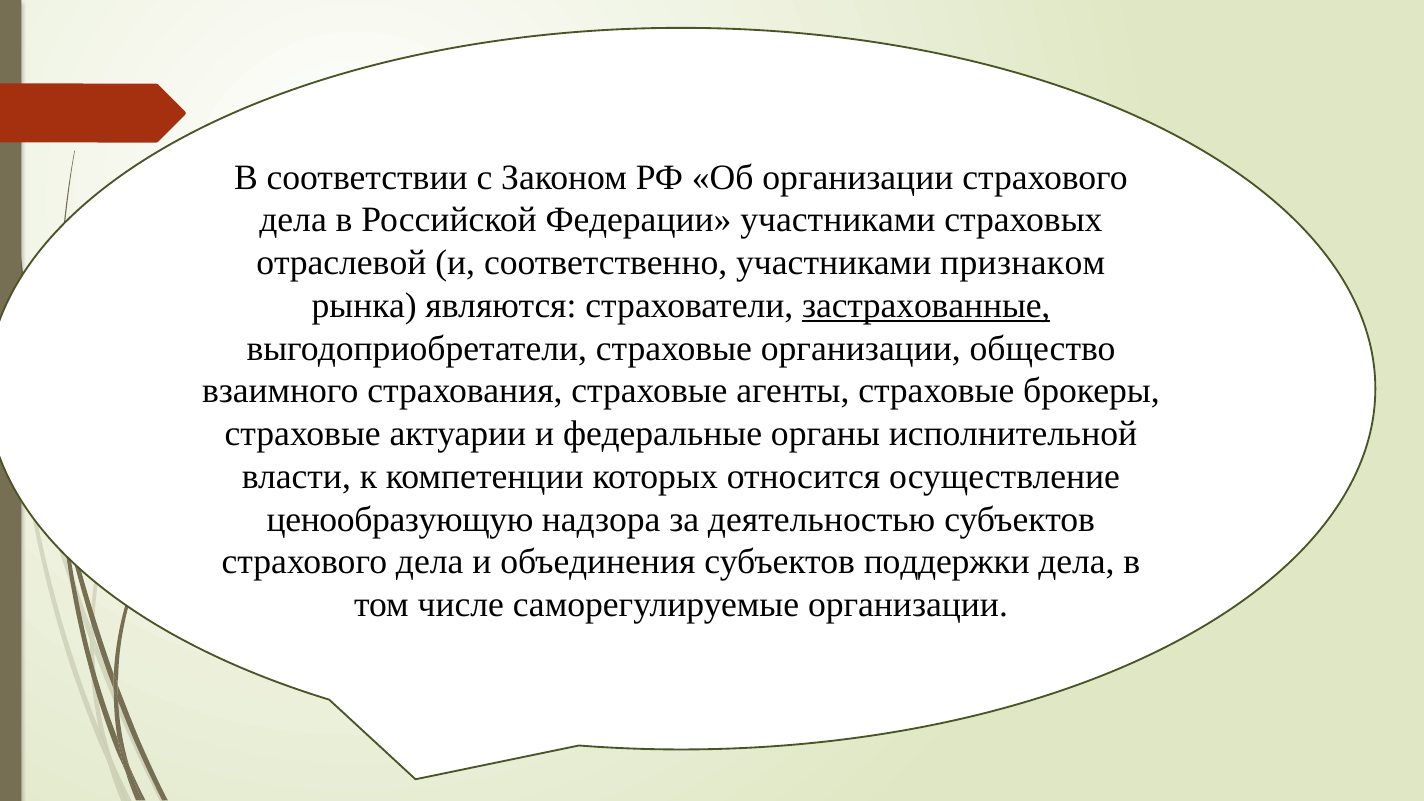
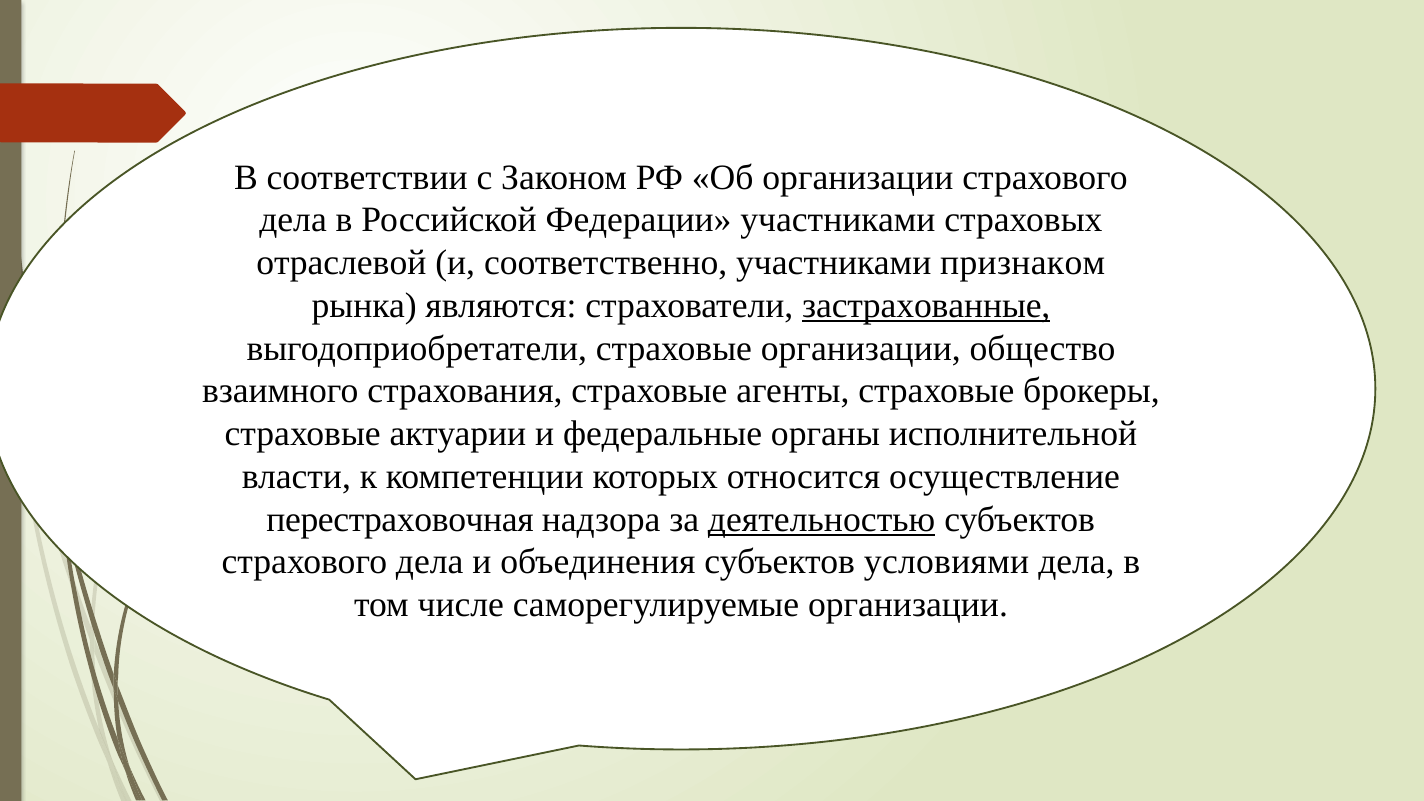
ценообразующую: ценообразующую -> перестраховочная
деятельностью underline: none -> present
поддержки: поддержки -> условиями
